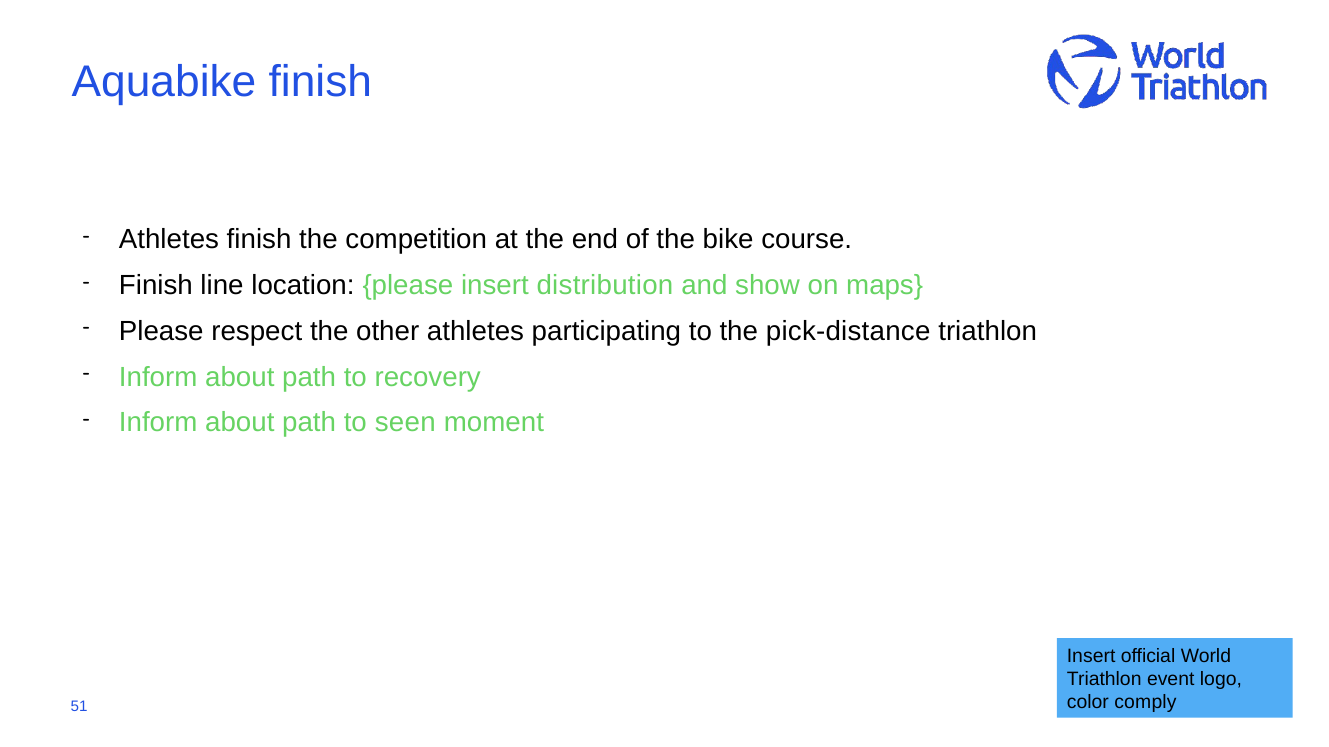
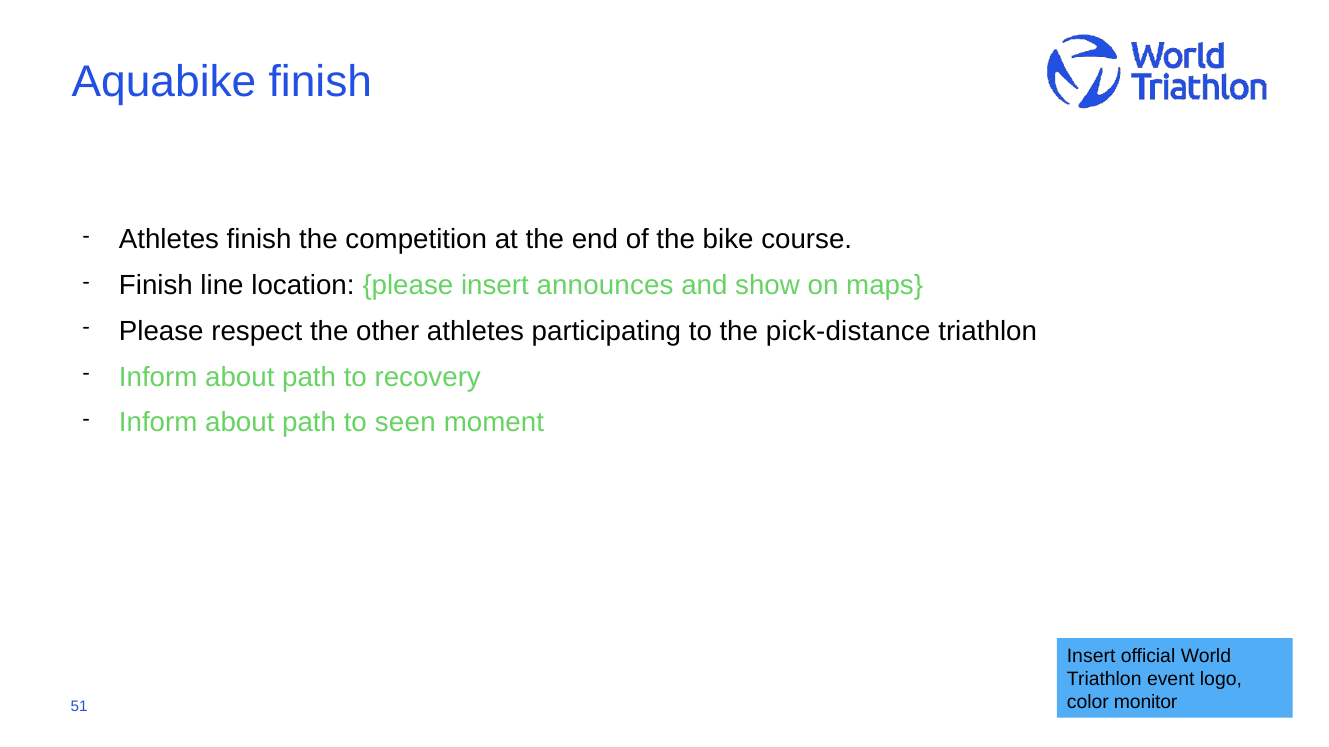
distribution: distribution -> announces
comply: comply -> monitor
